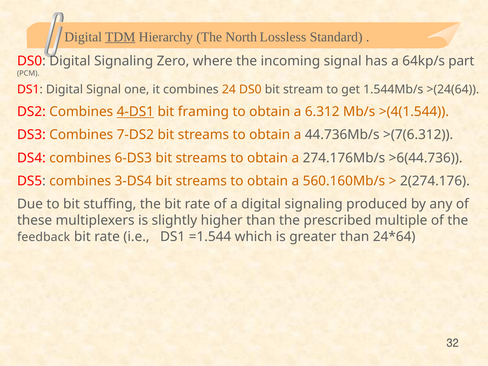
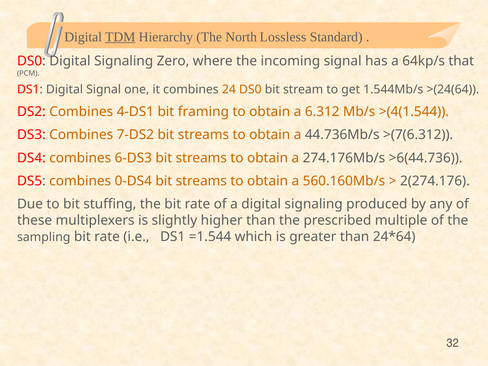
part: part -> that
4-DS1 underline: present -> none
3-DS4: 3-DS4 -> 0-DS4
feedback: feedback -> sampling
